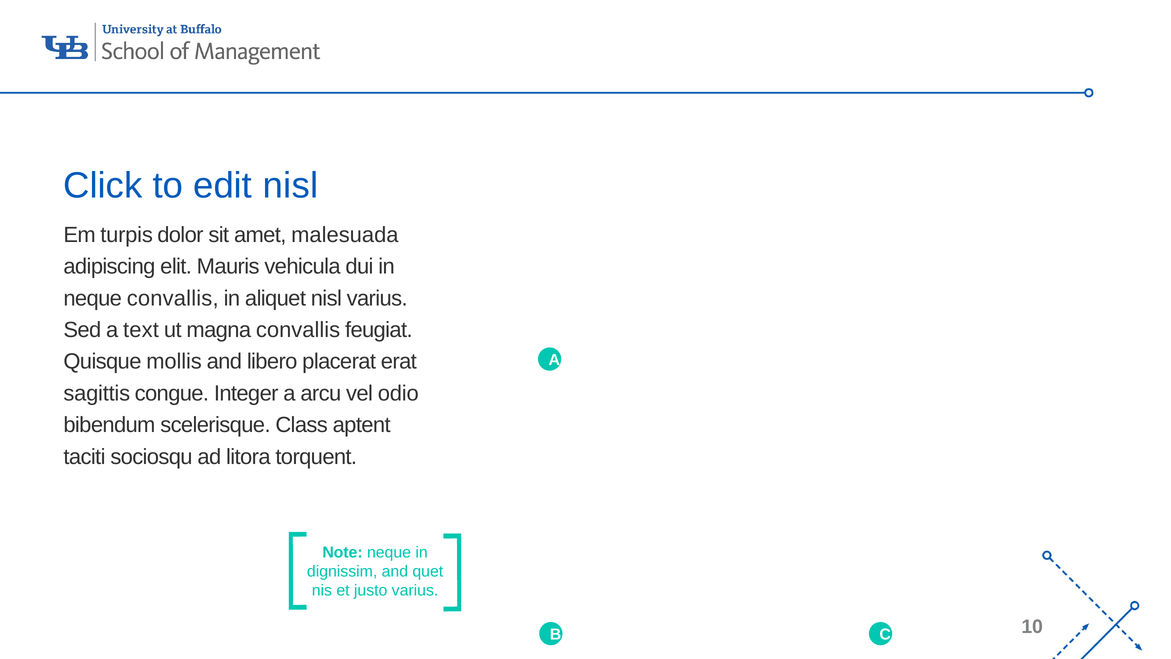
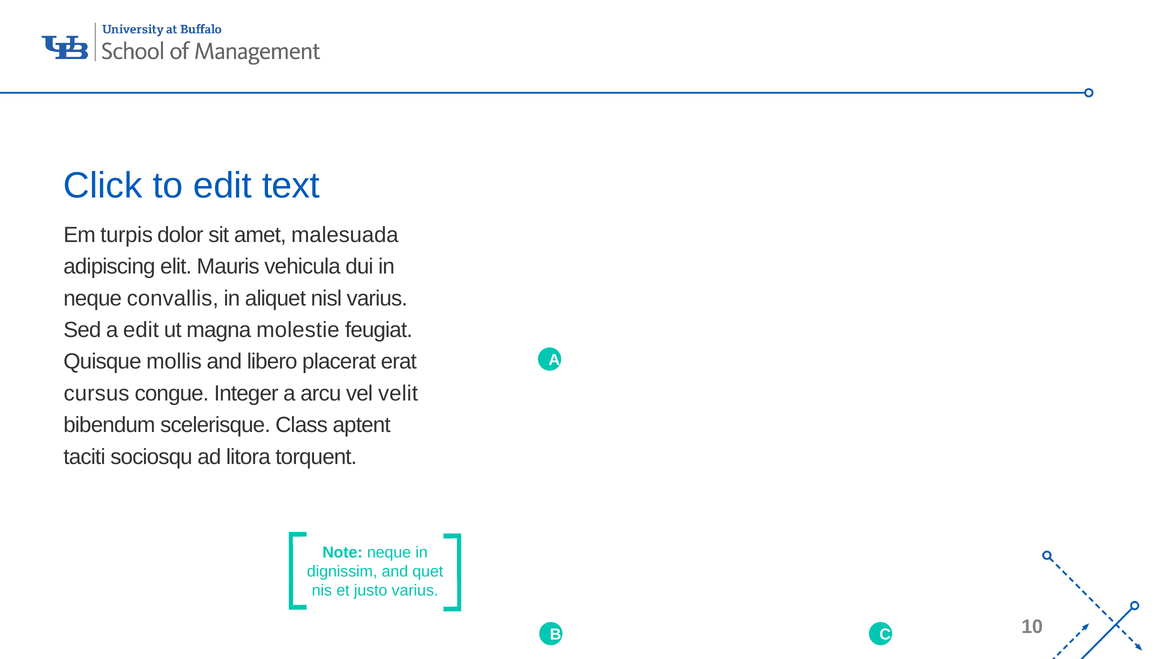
edit nisl: nisl -> text
a text: text -> edit
magna convallis: convallis -> molestie
sagittis: sagittis -> cursus
odio: odio -> velit
